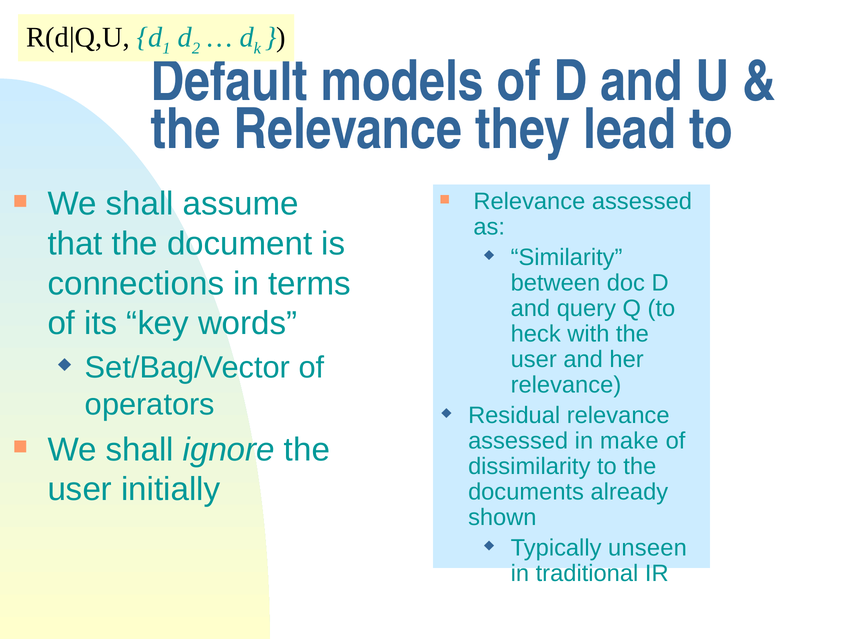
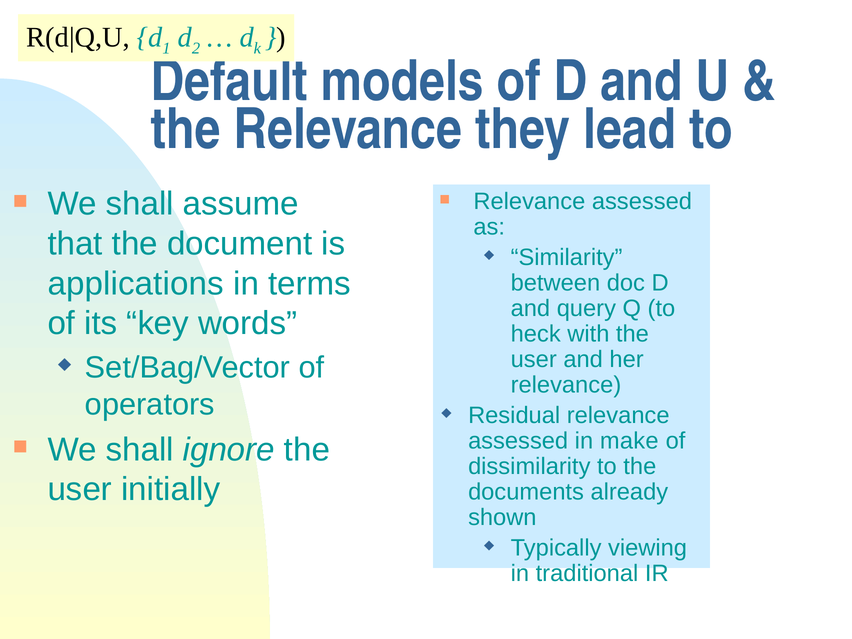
connections: connections -> applications
unseen: unseen -> viewing
